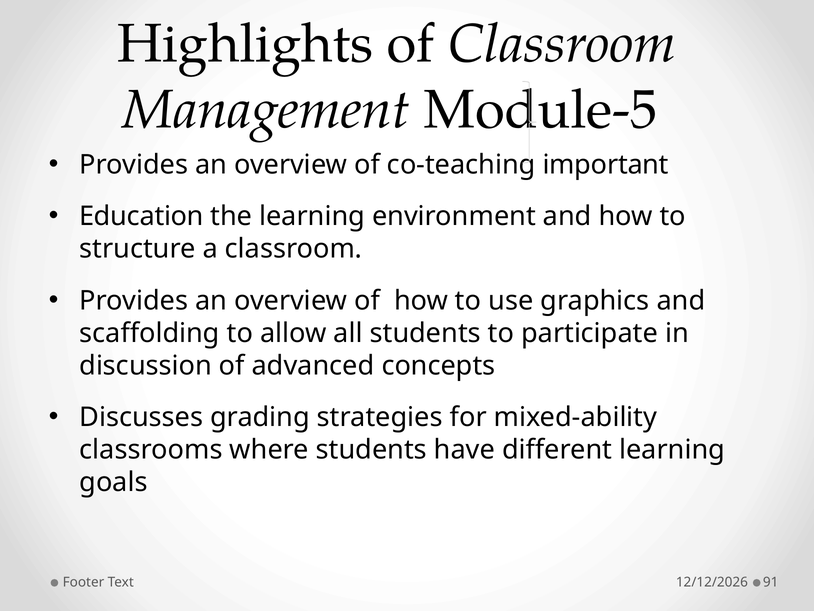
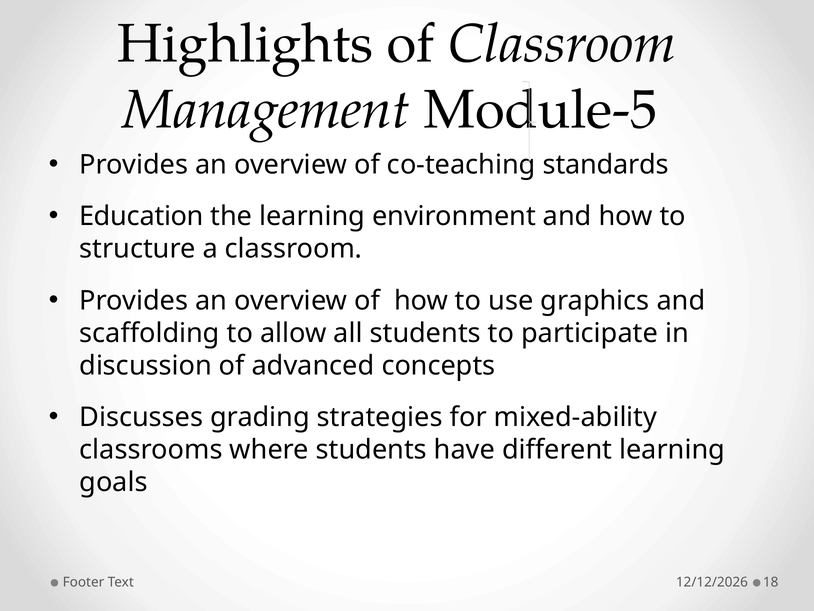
important: important -> standards
91: 91 -> 18
